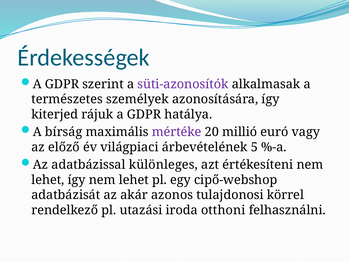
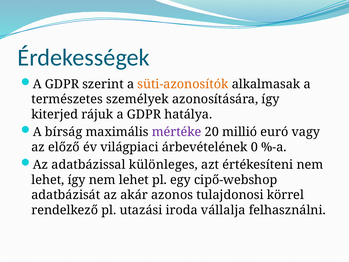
süti-azonosítók colour: purple -> orange
5: 5 -> 0
otthoni: otthoni -> vállalja
